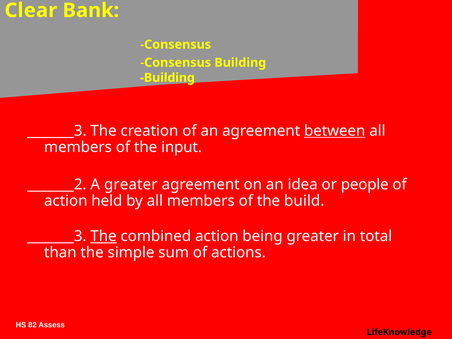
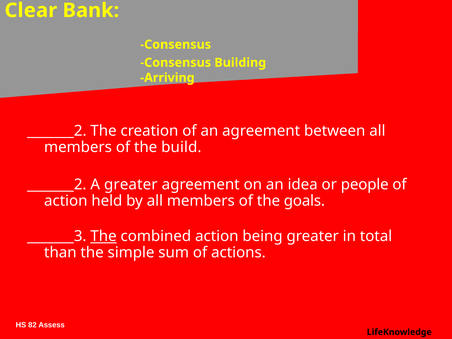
Building at (167, 78): Building -> Arriving
_______3 at (57, 131): _______3 -> _______2
between underline: present -> none
input: input -> build
build: build -> goals
